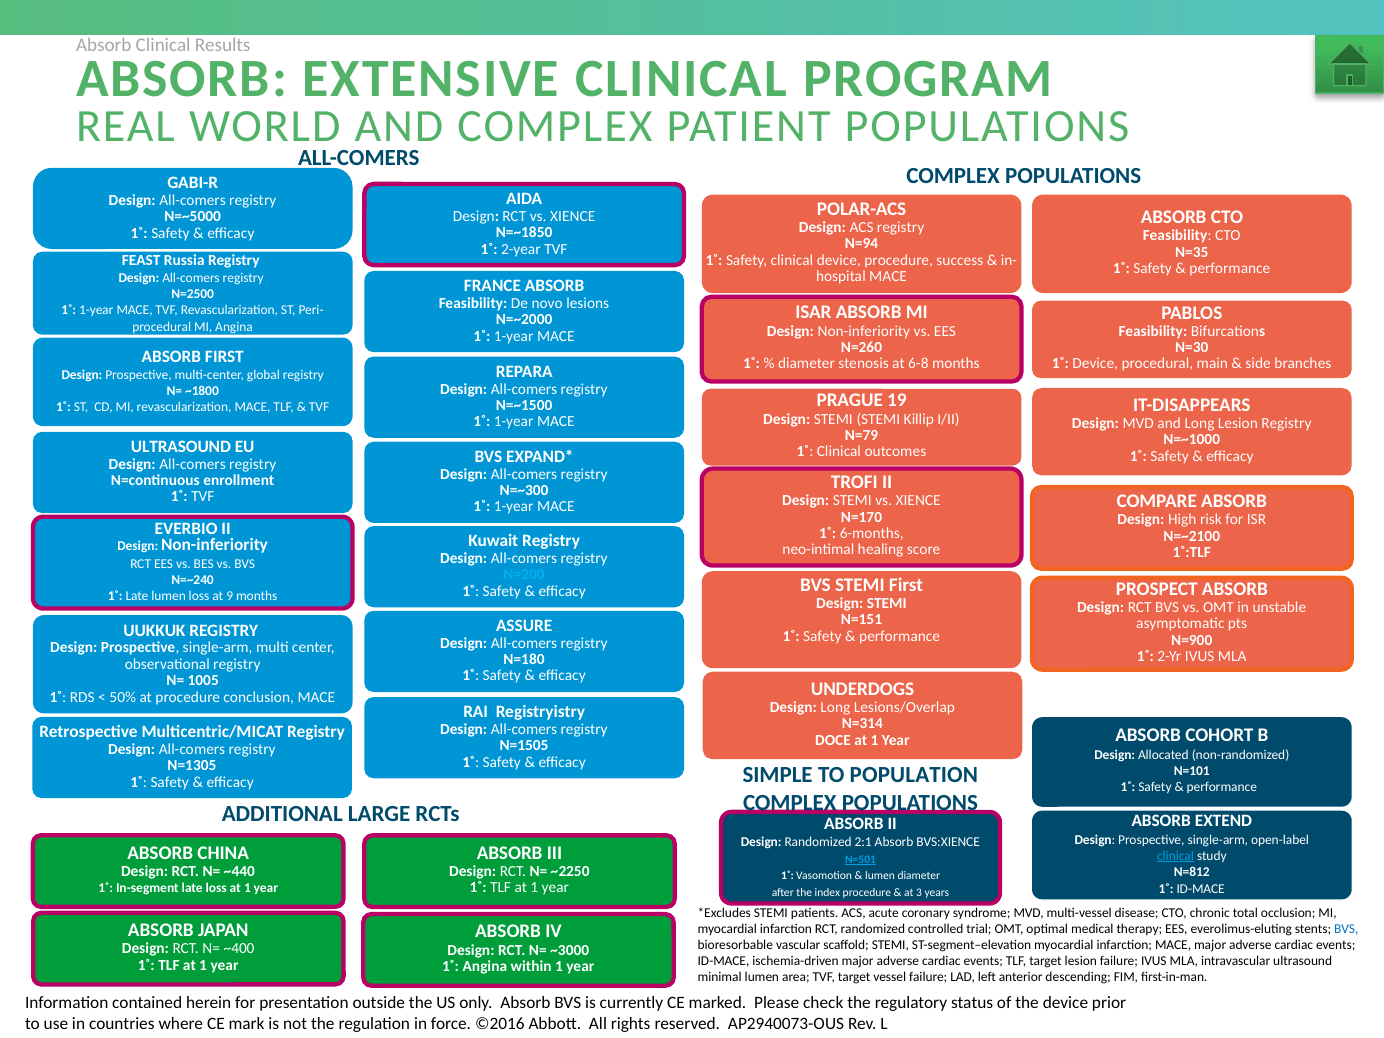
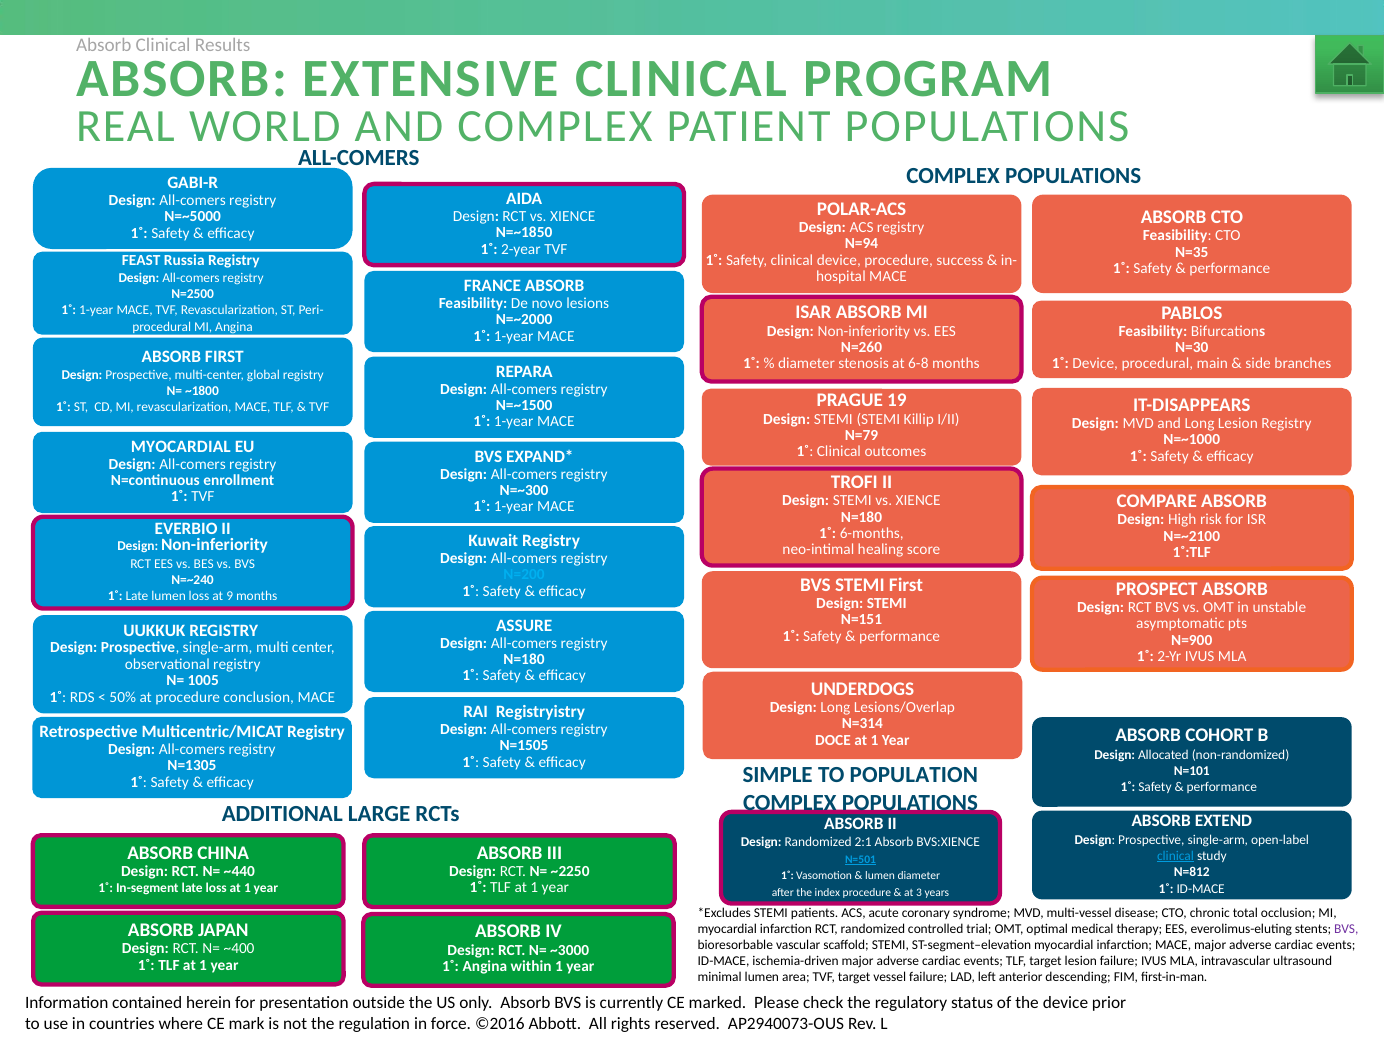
ULTRASOUND at (181, 446): ULTRASOUND -> MYOCARDIAL
N=170 at (861, 517): N=170 -> N=180
BVS at (1346, 929) colour: blue -> purple
